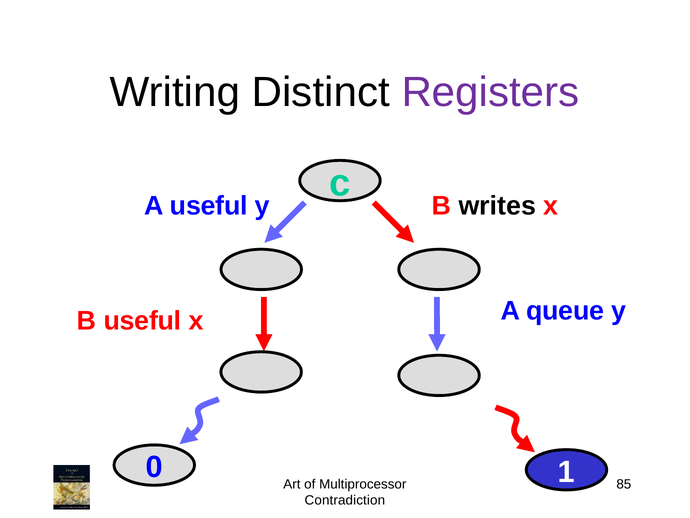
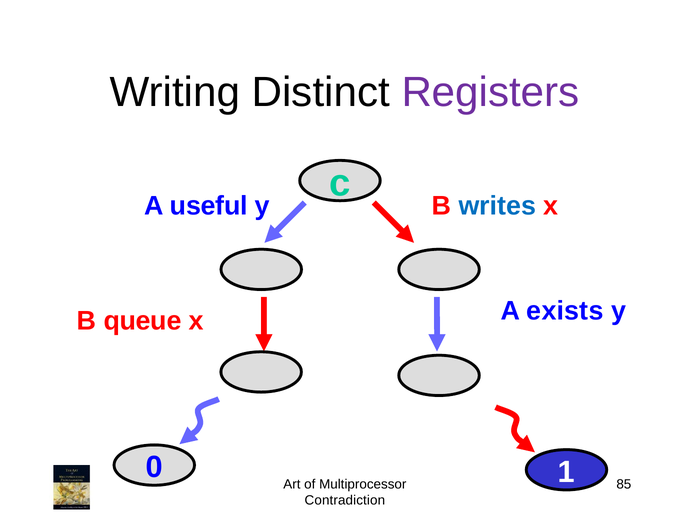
writes colour: black -> blue
queue: queue -> exists
B useful: useful -> queue
